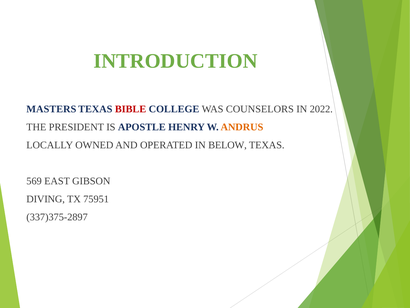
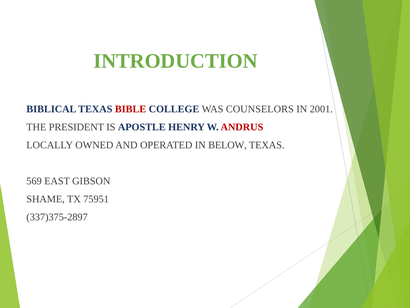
MASTERS: MASTERS -> BIBLICAL
2022: 2022 -> 2001
ANDRUS colour: orange -> red
DIVING: DIVING -> SHAME
